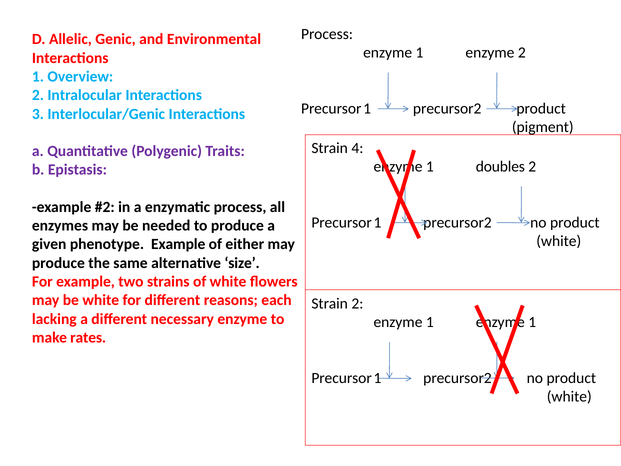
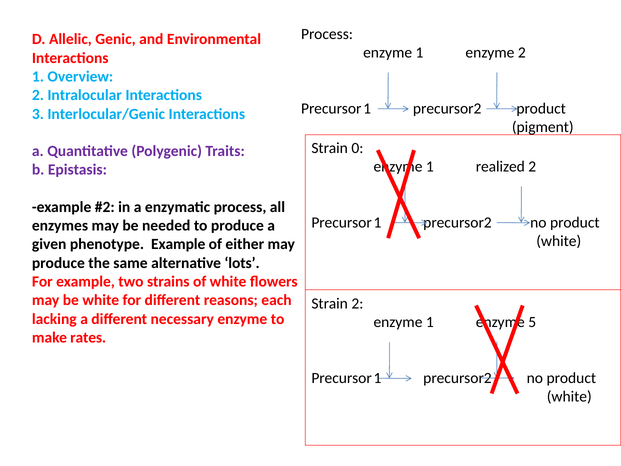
4: 4 -> 0
doubles: doubles -> realized
size: size -> lots
1 at (532, 322): 1 -> 5
